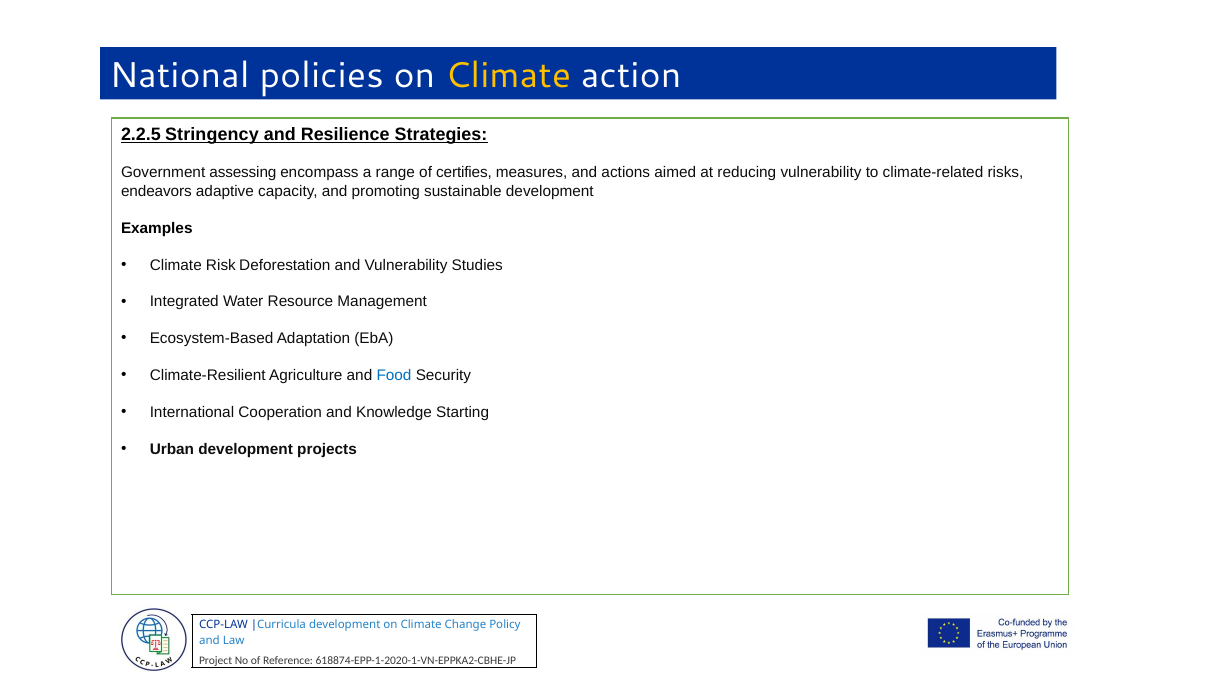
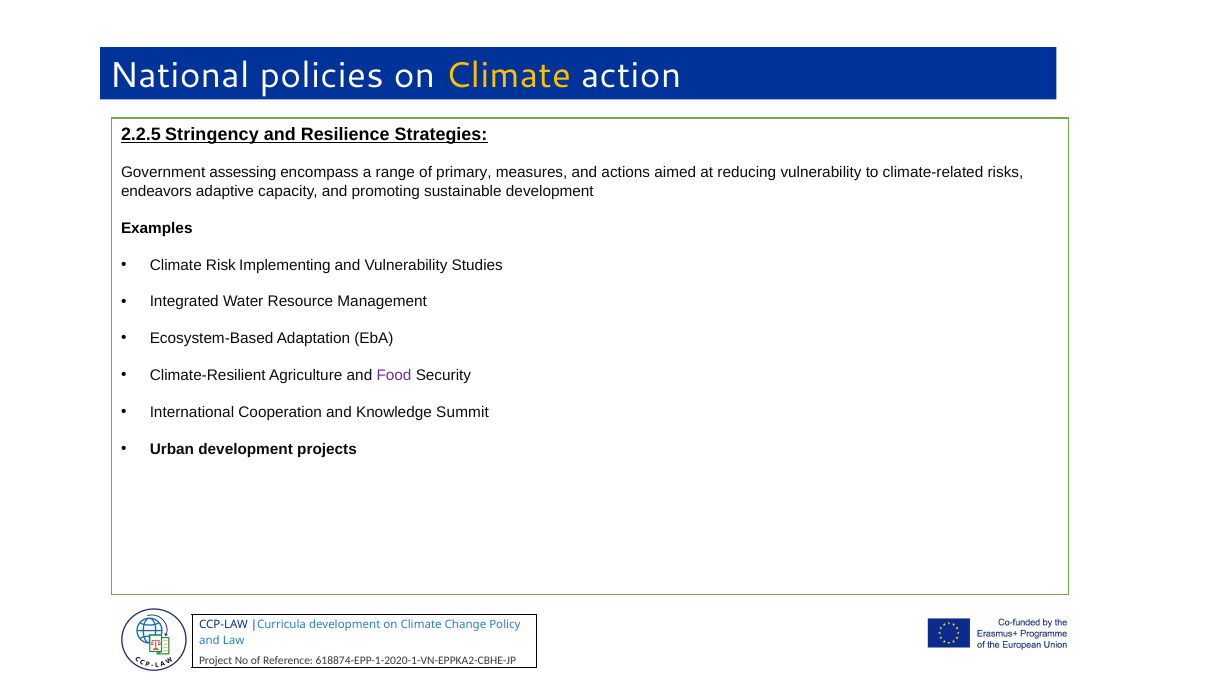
certifies: certifies -> primary
Deforestation: Deforestation -> Implementing
Food colour: blue -> purple
Starting: Starting -> Summit
